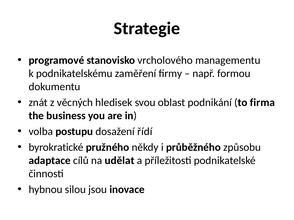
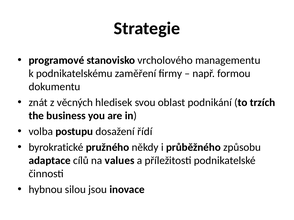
firma: firma -> trzích
udělat: udělat -> values
